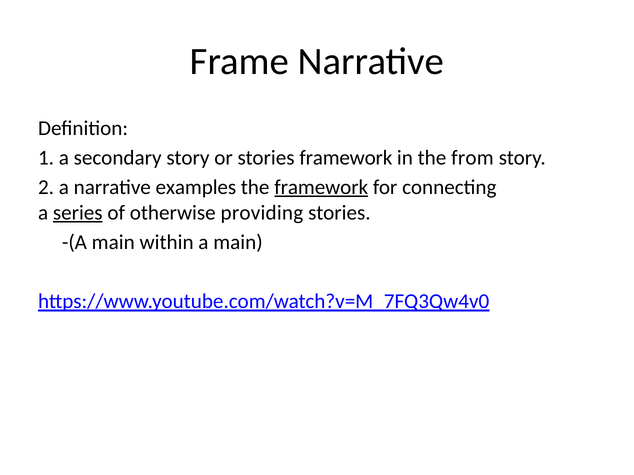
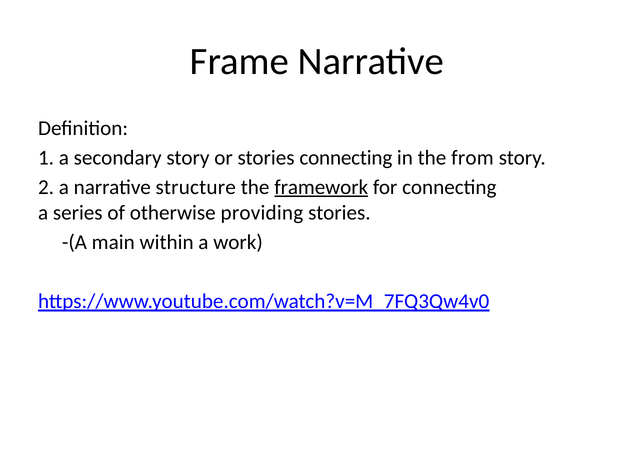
stories framework: framework -> connecting
examples: examples -> structure
series underline: present -> none
a main: main -> work
